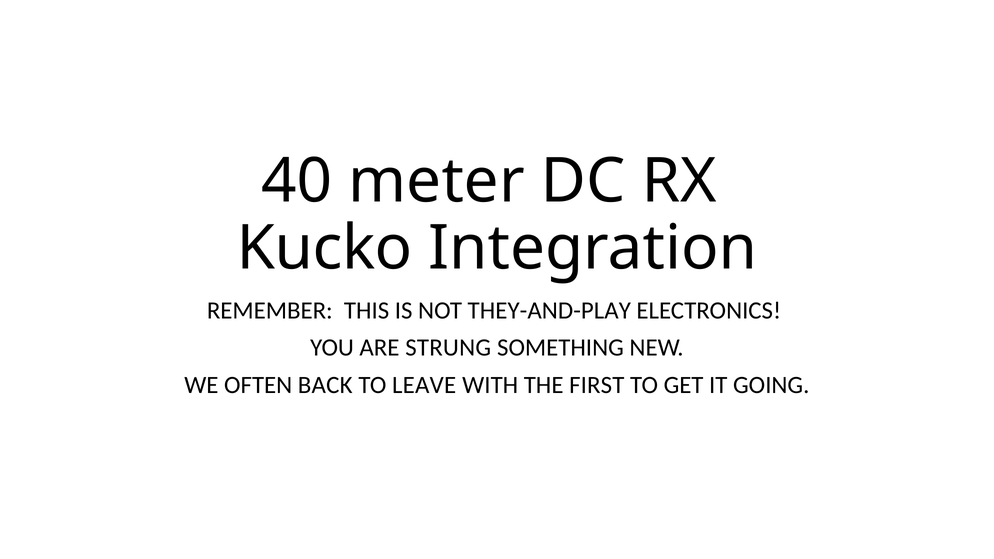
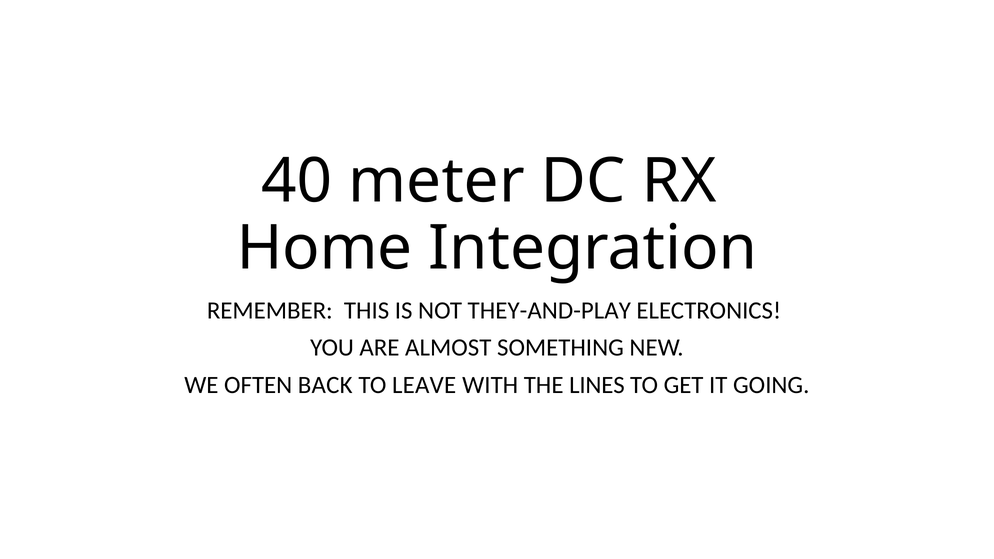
Kucko: Kucko -> Home
STRUNG: STRUNG -> ALMOST
FIRST: FIRST -> LINES
